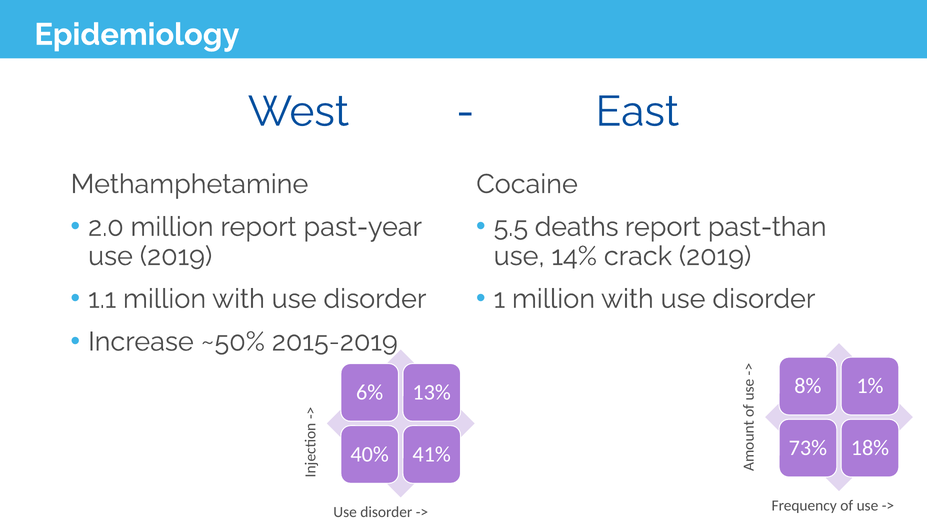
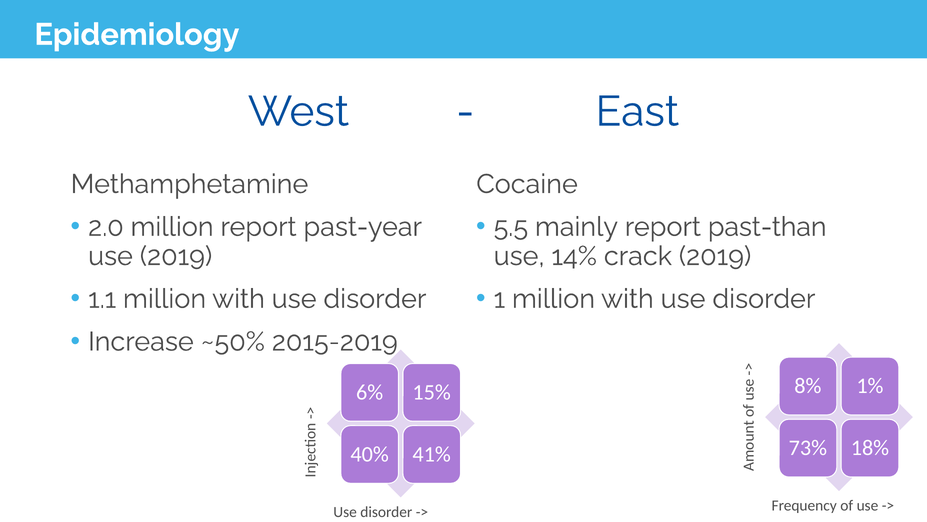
deaths: deaths -> mainly
13%: 13% -> 15%
